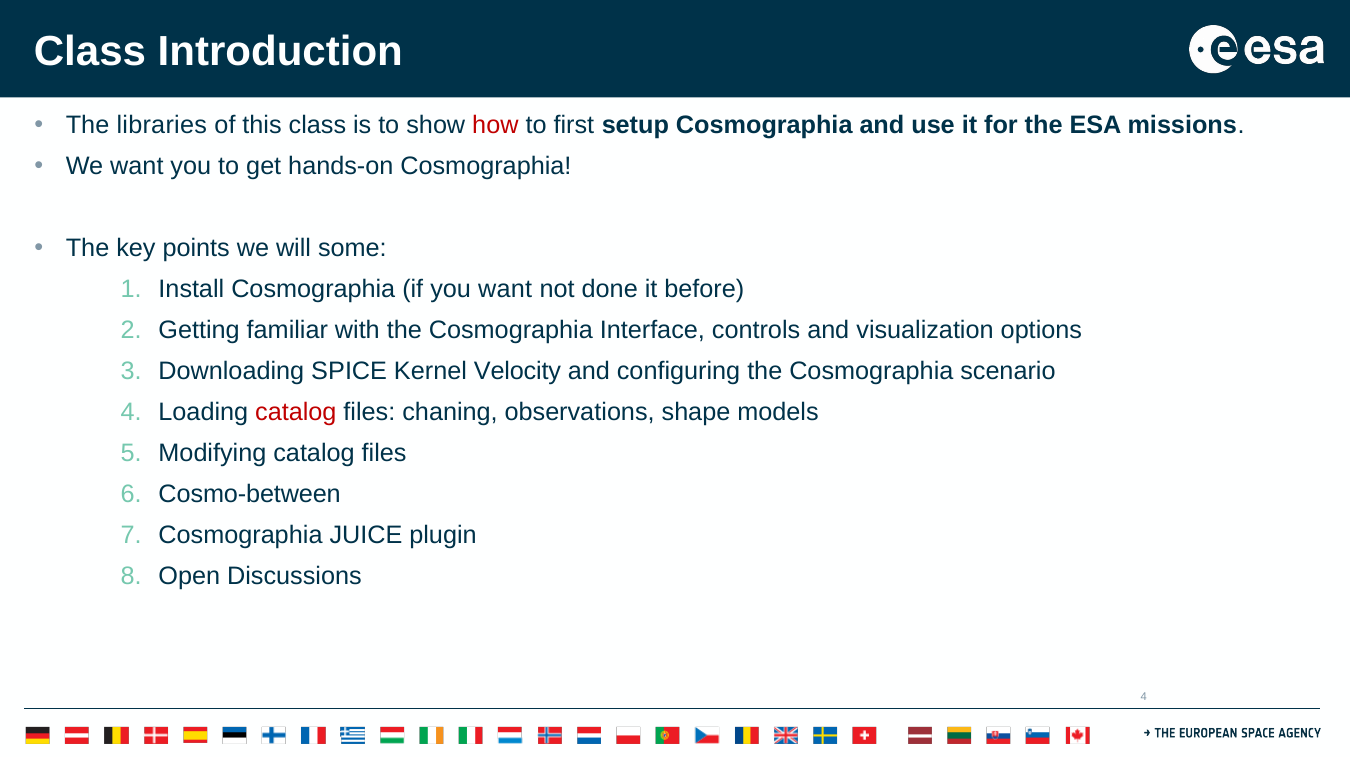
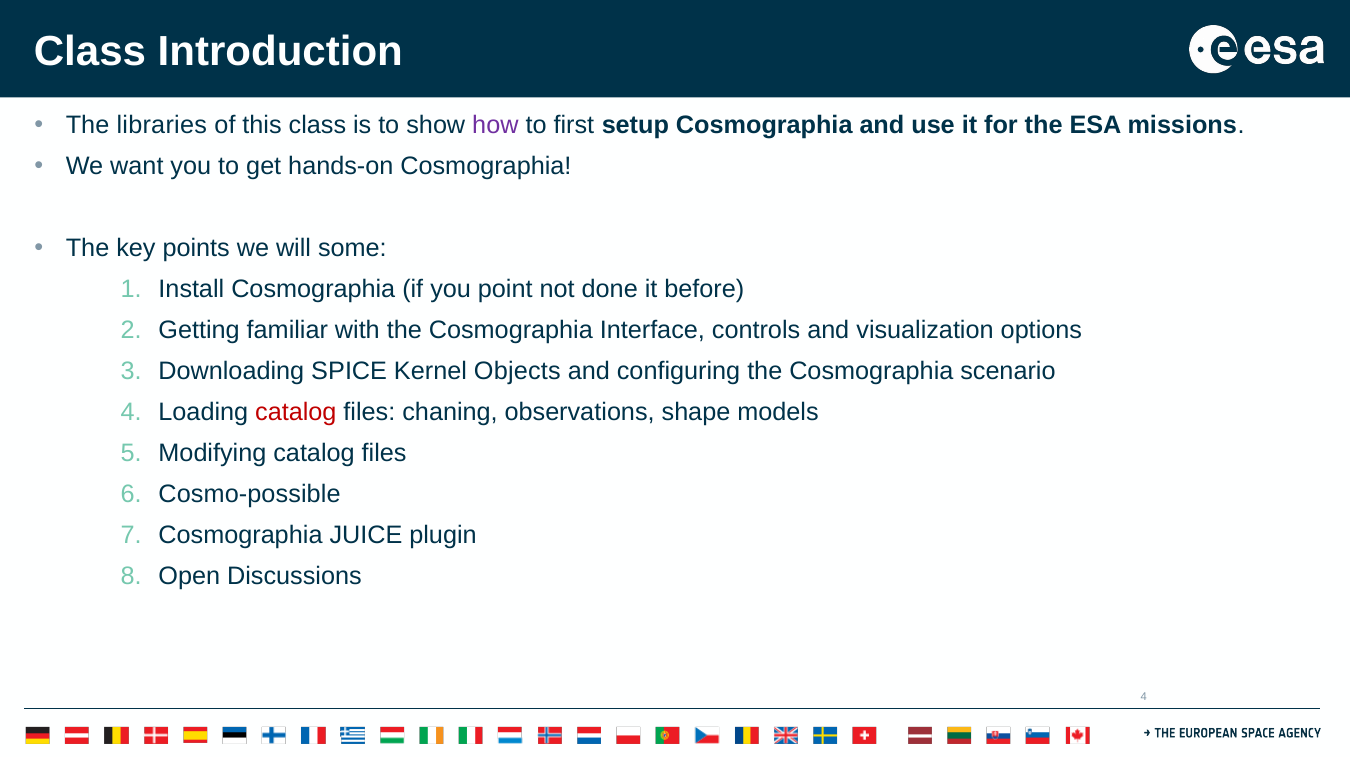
how colour: red -> purple
you want: want -> point
Velocity: Velocity -> Objects
Cosmo-between: Cosmo-between -> Cosmo-possible
